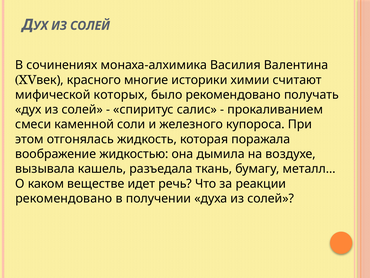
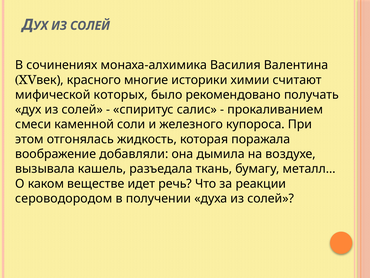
жидкостью: жидкостью -> добавляли
рекомендовано at (64, 198): рекомендовано -> сероводородом
